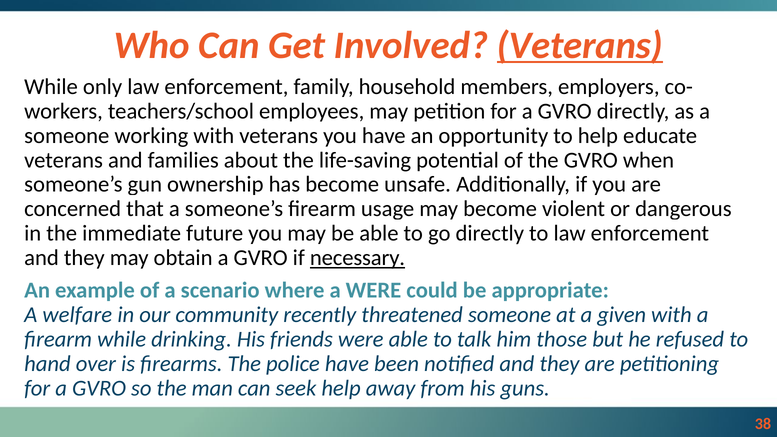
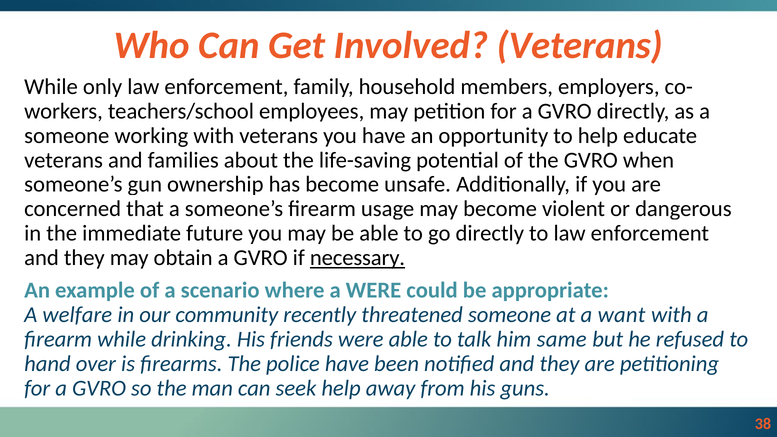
Veterans at (580, 45) underline: present -> none
given: given -> want
those: those -> same
